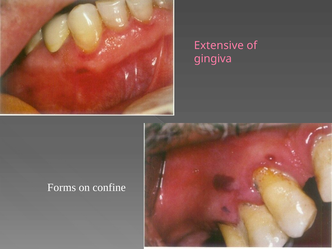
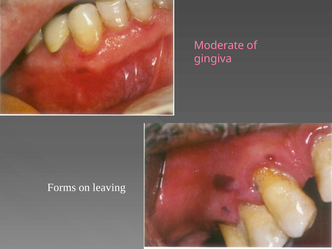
Extensive: Extensive -> Moderate
confine: confine -> leaving
